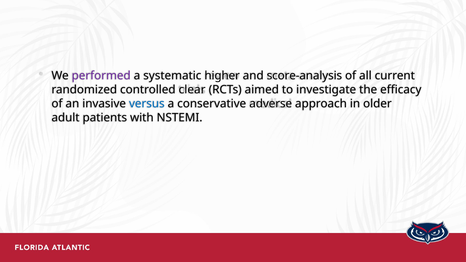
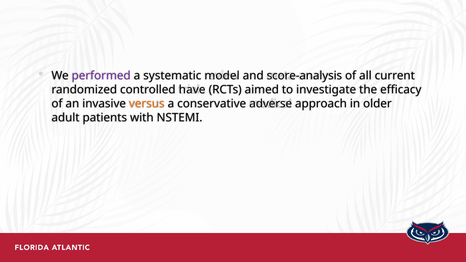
higher: higher -> model
clear: clear -> have
versus colour: blue -> orange
